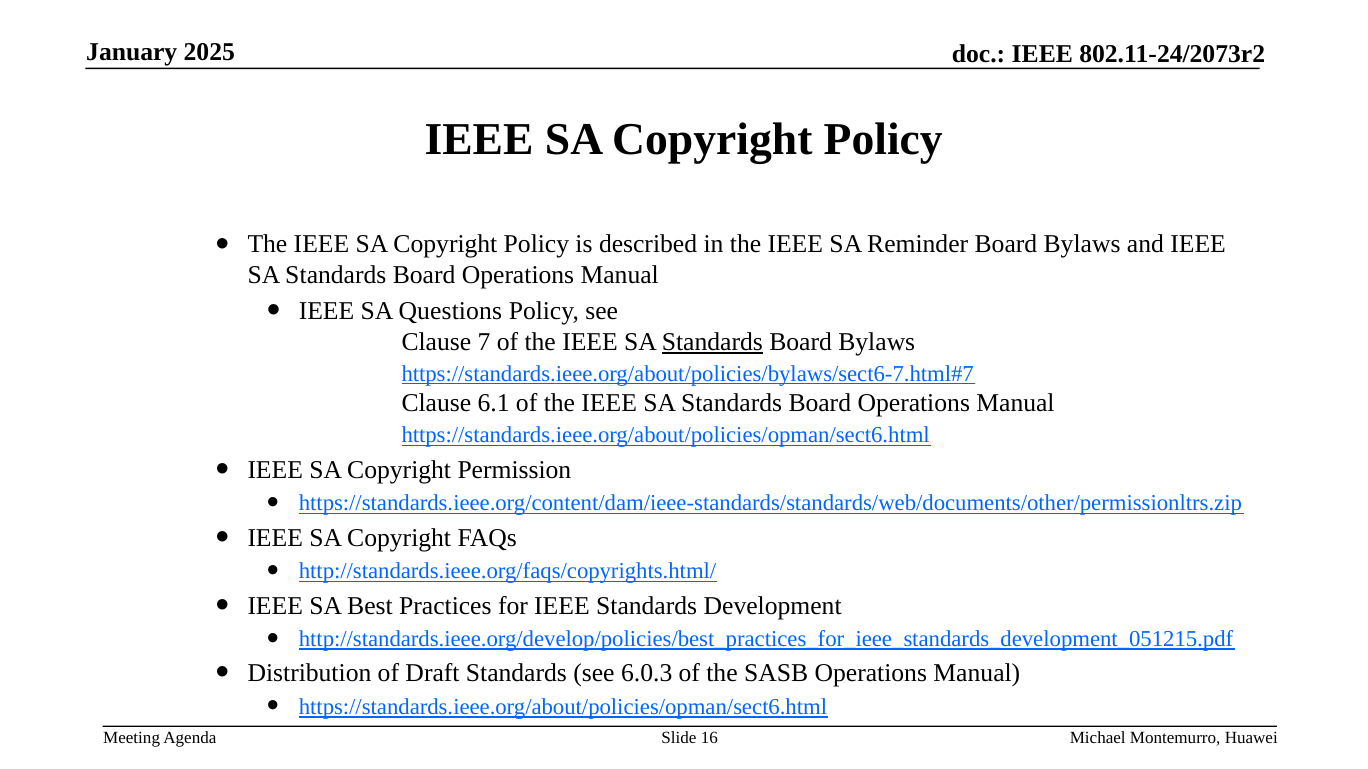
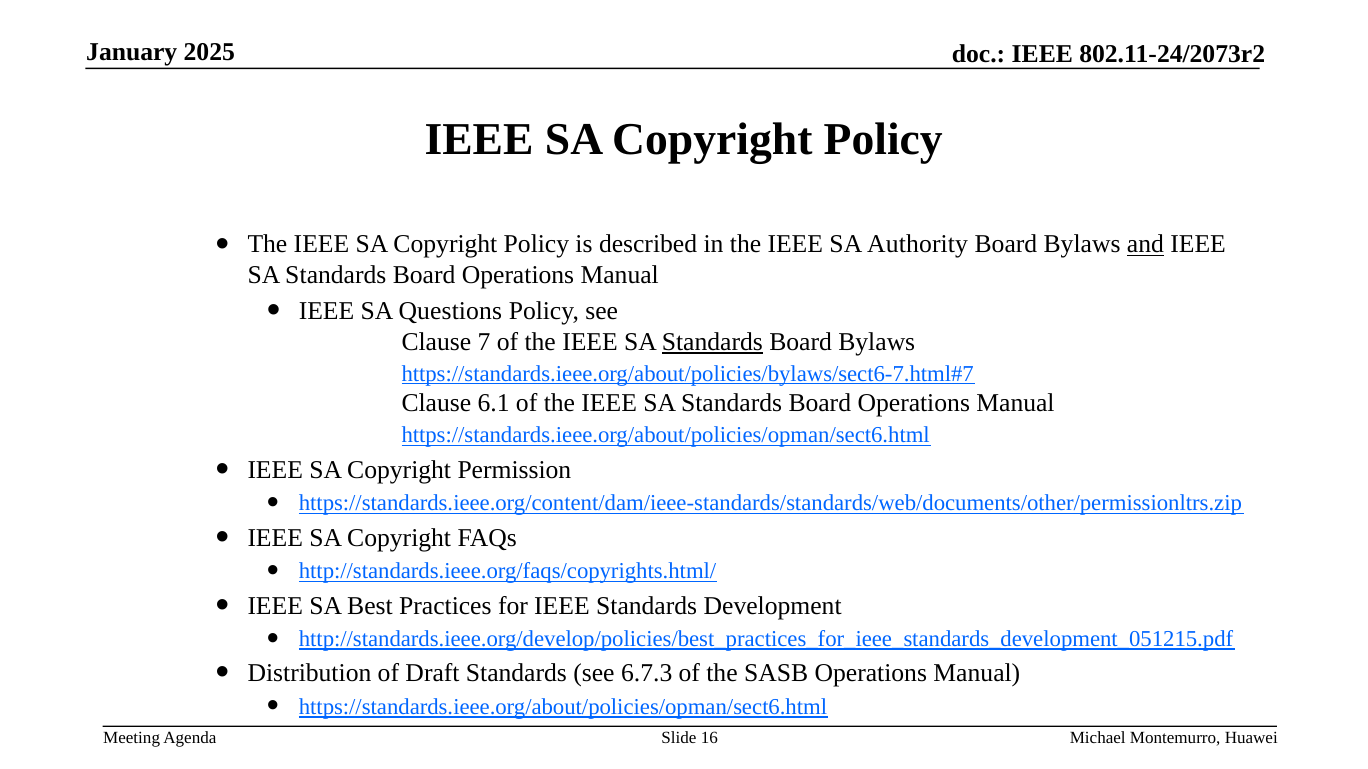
Reminder: Reminder -> Authority
and underline: none -> present
6.0.3: 6.0.3 -> 6.7.3
